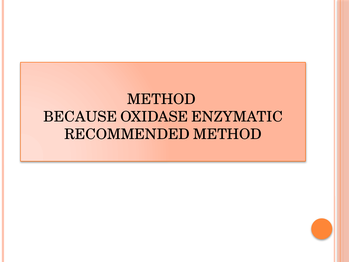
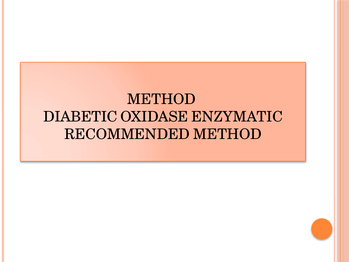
BECAUSE: BECAUSE -> DIABETIC
